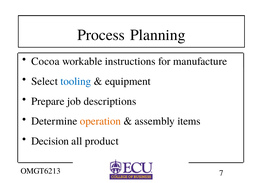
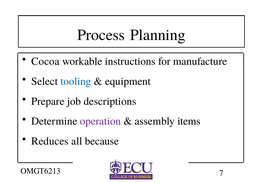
operation colour: orange -> purple
Decision: Decision -> Reduces
product: product -> because
